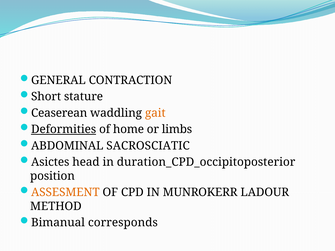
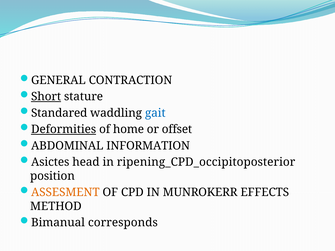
Short underline: none -> present
Ceaserean: Ceaserean -> Standared
gait colour: orange -> blue
limbs: limbs -> offset
SACROSCIATIC: SACROSCIATIC -> INFORMATION
duration_CPD_occipitoposterior: duration_CPD_occipitoposterior -> ripening_CPD_occipitoposterior
LADOUR: LADOUR -> EFFECTS
